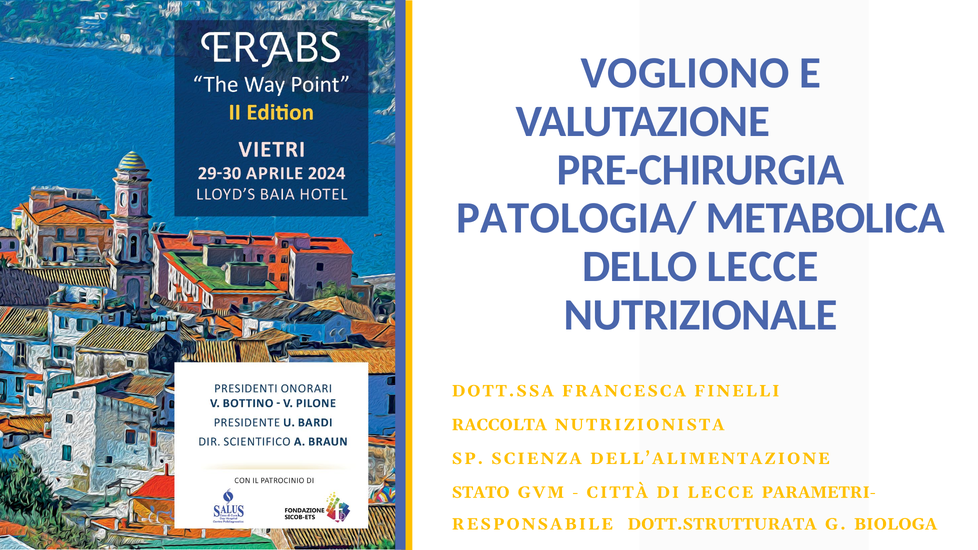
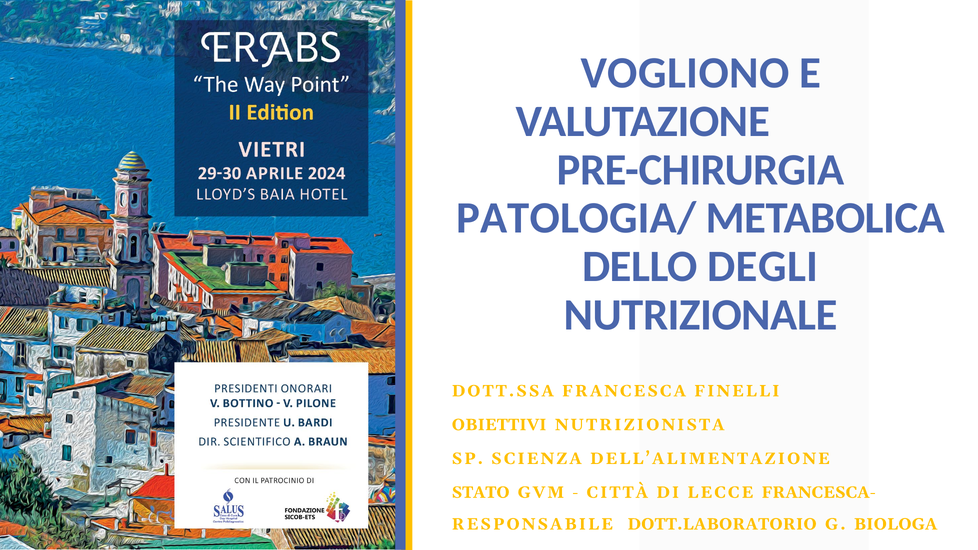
DELLO LECCE: LECCE -> DEGLI
RACCOLTA: RACCOLTA -> OBIETTIVI
PARAMETRI-: PARAMETRI- -> FRANCESCA-
DOTT.STRUTTURATA: DOTT.STRUTTURATA -> DOTT.LABORATORIO
